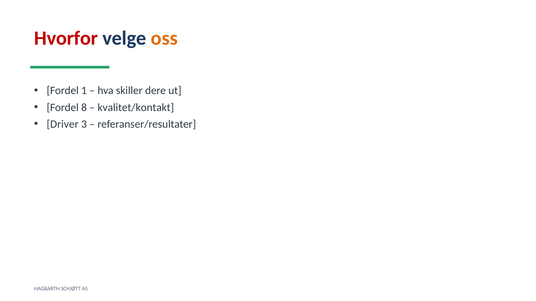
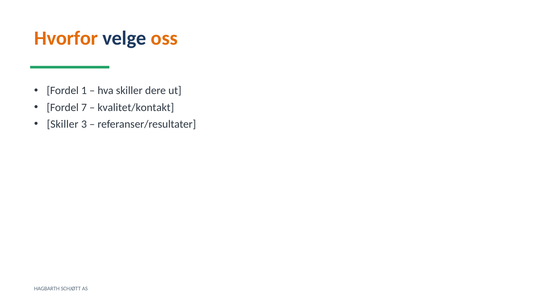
Hvorfor colour: red -> orange
8: 8 -> 7
Driver at (63, 124): Driver -> Skiller
